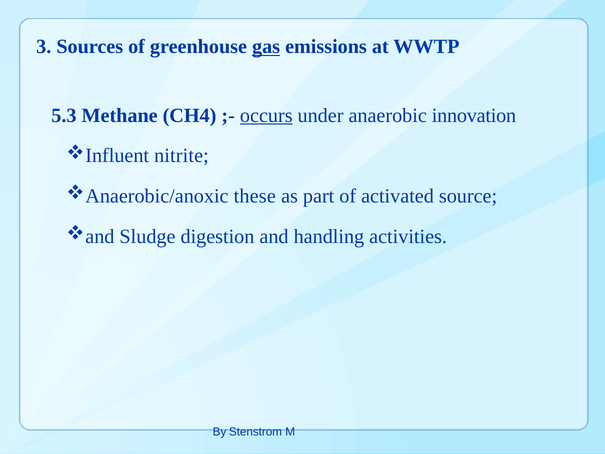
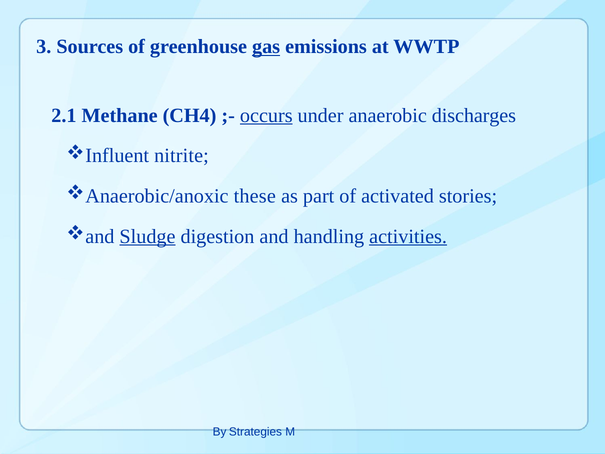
5.3: 5.3 -> 2.1
innovation: innovation -> discharges
source: source -> stories
Sludge underline: none -> present
activities underline: none -> present
Stenstrom: Stenstrom -> Strategies
